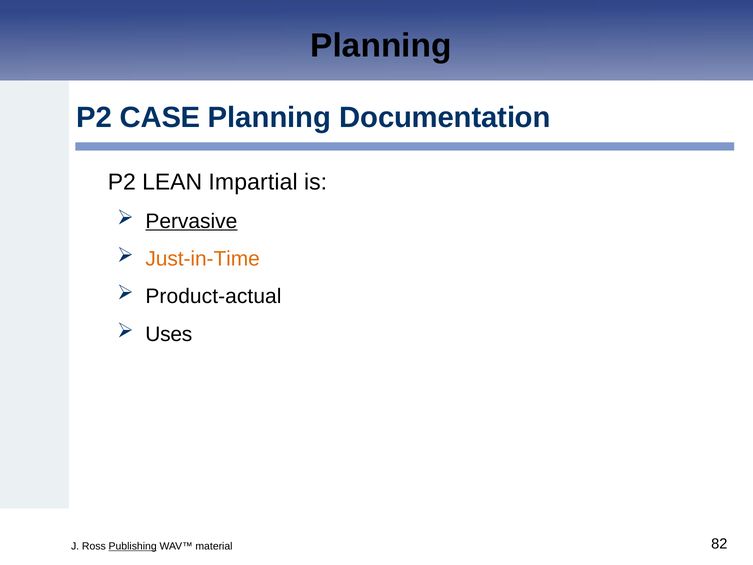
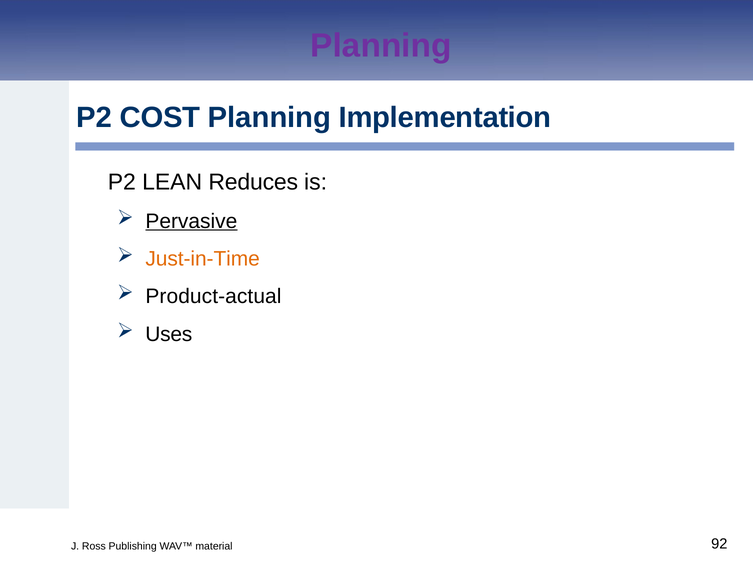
Planning at (381, 45) colour: black -> purple
CASE: CASE -> COST
Documentation: Documentation -> Implementation
Impartial: Impartial -> Reduces
Publishing underline: present -> none
82: 82 -> 92
